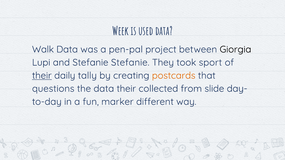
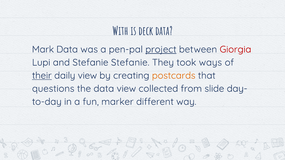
Week: Week -> With
used: used -> deck
Walk: Walk -> Mark
project underline: none -> present
Giorgia colour: black -> red
sport: sport -> ways
daily tally: tally -> view
data their: their -> view
